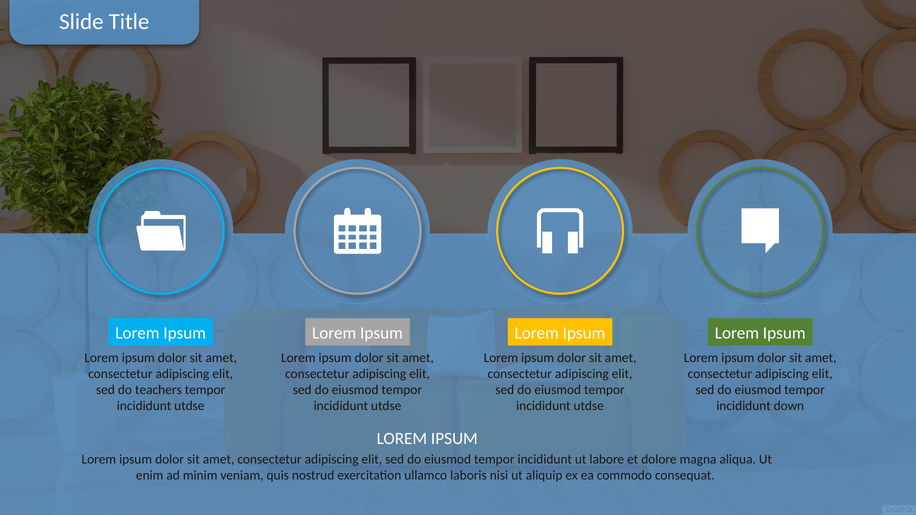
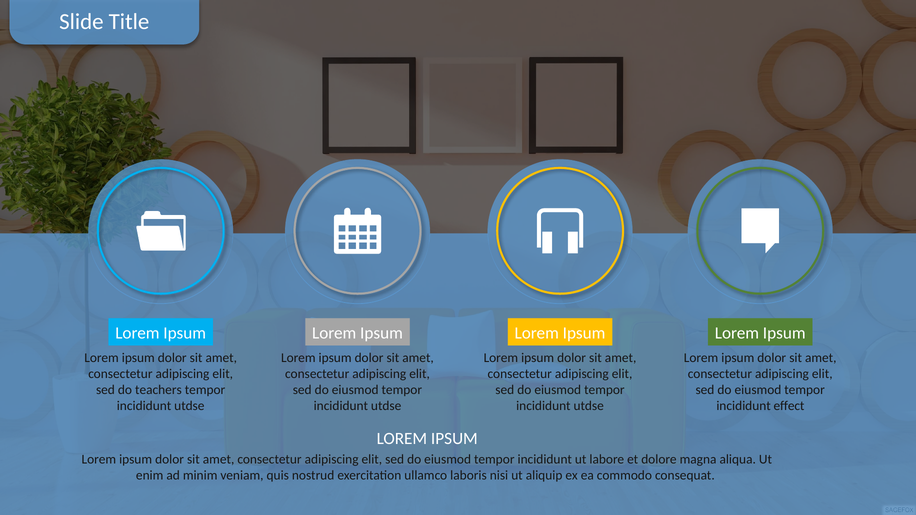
down: down -> effect
